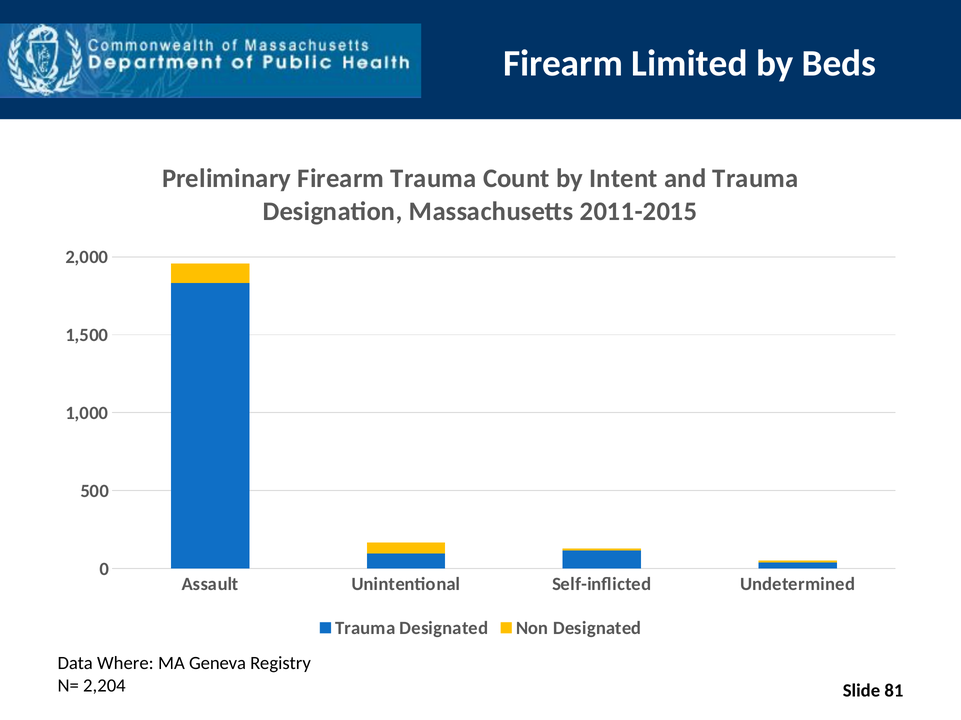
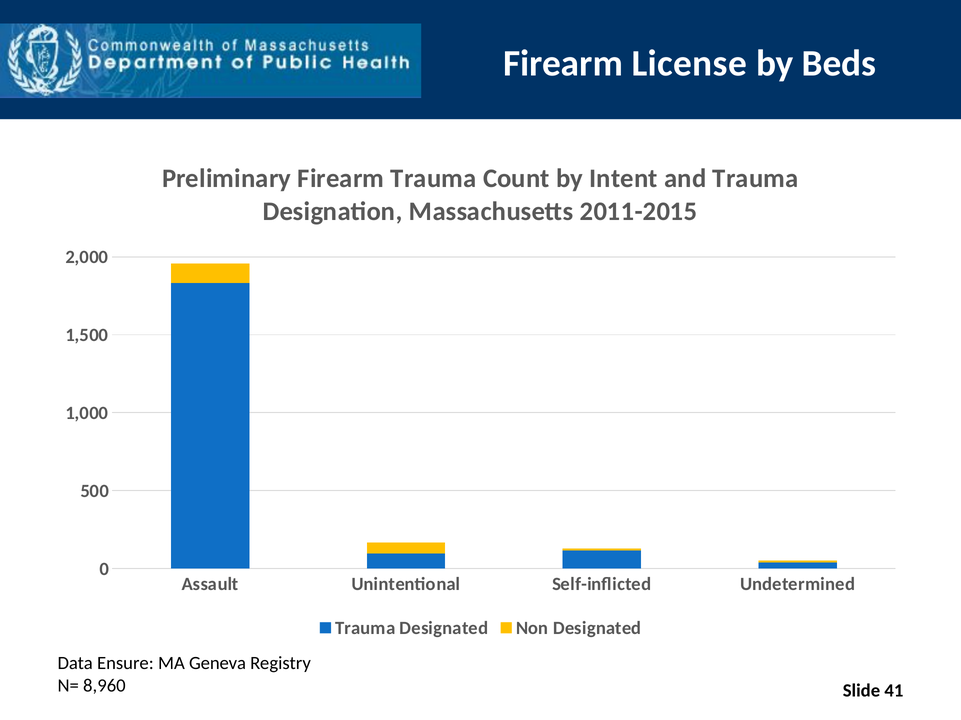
Limited: Limited -> License
Where: Where -> Ensure
2,204: 2,204 -> 8,960
81: 81 -> 41
